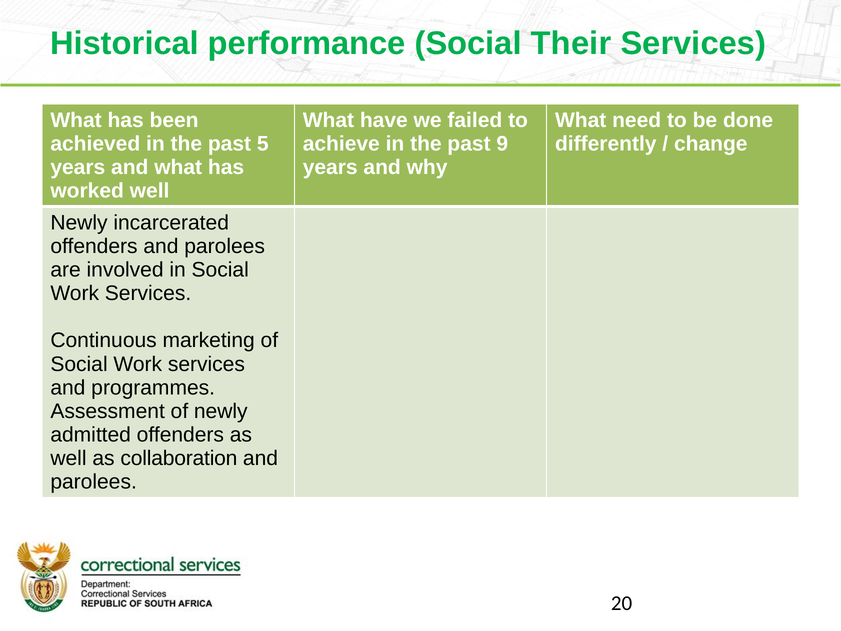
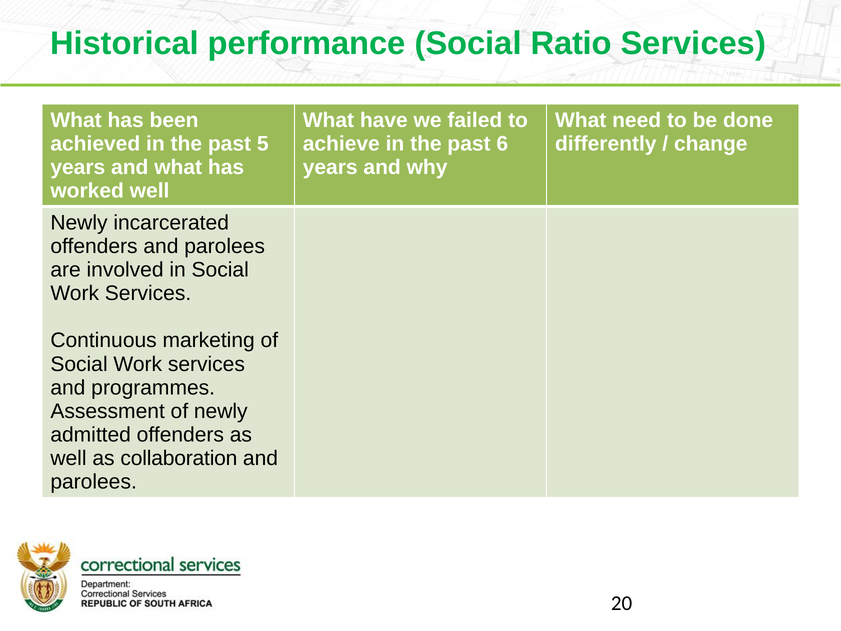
Their: Their -> Ratio
9: 9 -> 6
